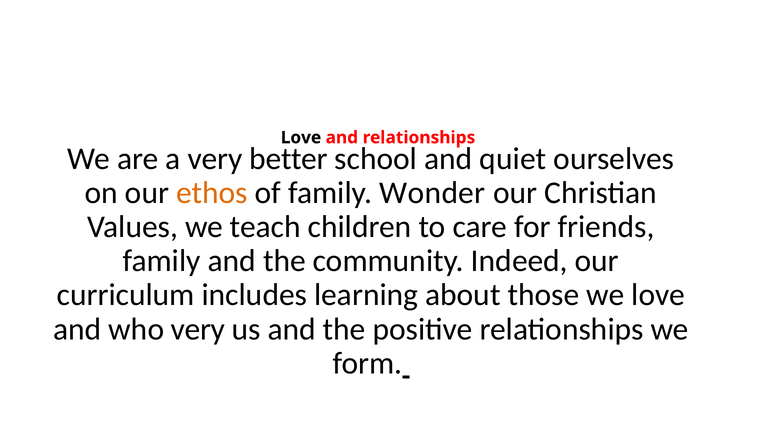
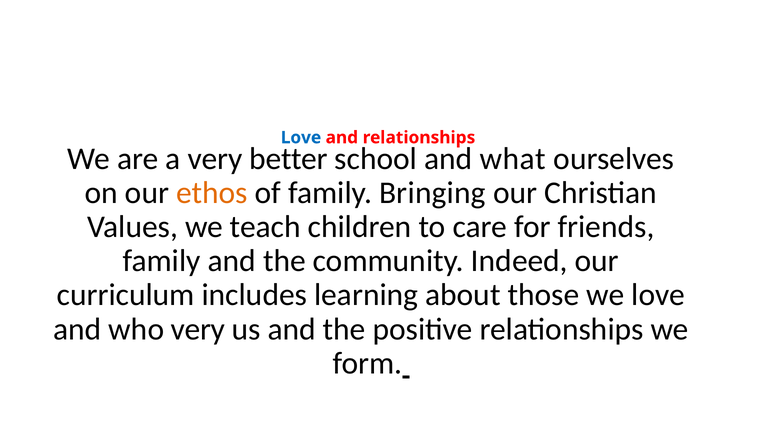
Love at (301, 137) colour: black -> blue
quiet: quiet -> what
Wonder: Wonder -> Bringing
